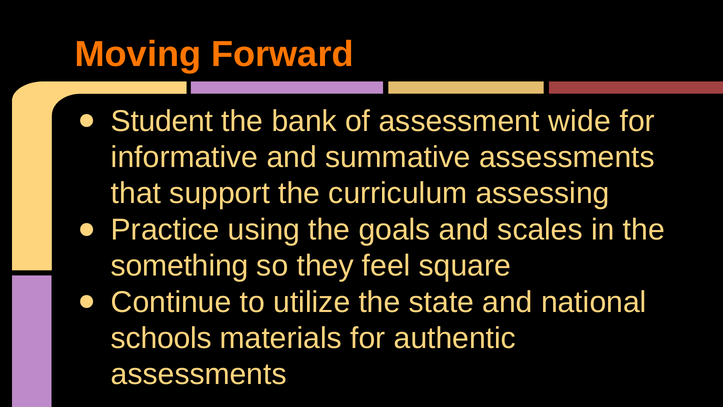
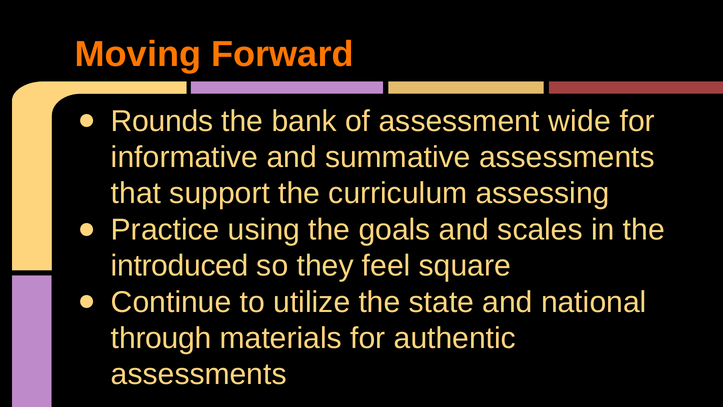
Student: Student -> Rounds
something: something -> introduced
schools: schools -> through
